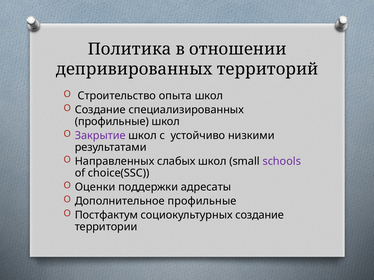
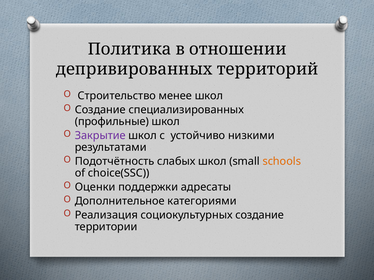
опыта: опыта -> менее
Направленных: Направленных -> Подотчётность
schools colour: purple -> orange
Дополнительное профильные: профильные -> категориями
Постфактум: Постфактум -> Реализация
